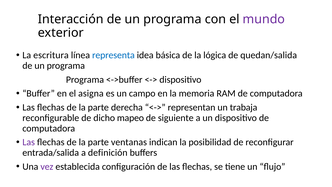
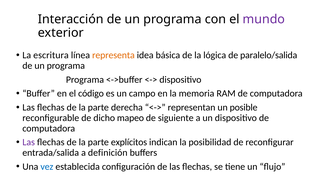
representa colour: blue -> orange
quedan/salida: quedan/salida -> paralelo/salida
asigna: asigna -> código
trabaja: trabaja -> posible
ventanas: ventanas -> explícitos
vez colour: purple -> blue
